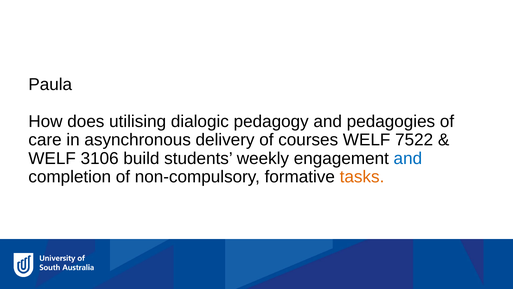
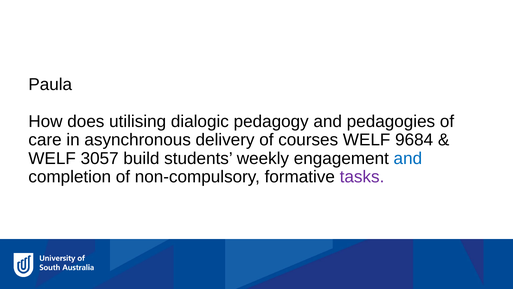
7522: 7522 -> 9684
3106: 3106 -> 3057
tasks colour: orange -> purple
